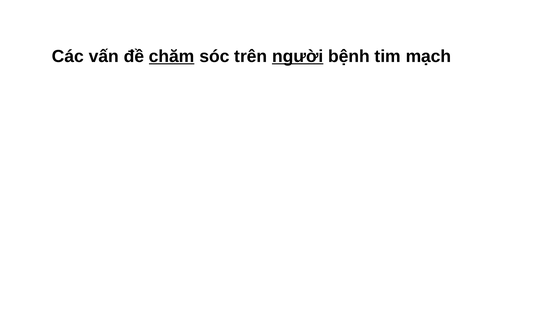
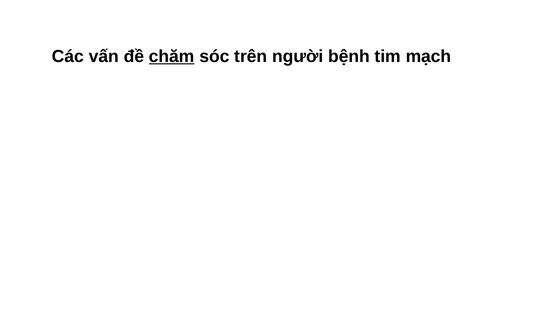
người underline: present -> none
